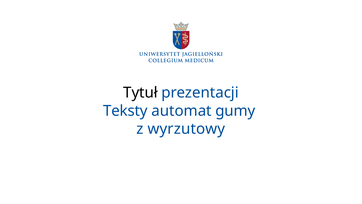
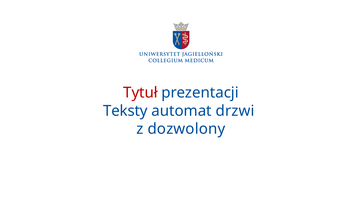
Tytuł colour: black -> red
gumy: gumy -> drzwi
wyrzutowy: wyrzutowy -> dozwolony
